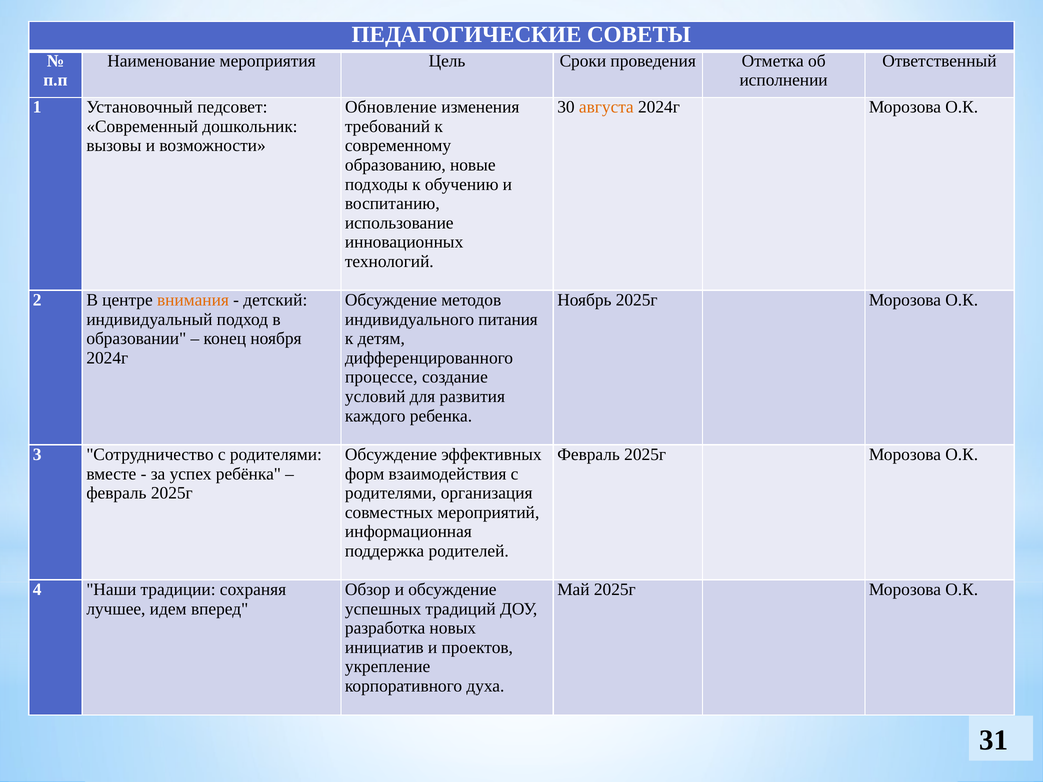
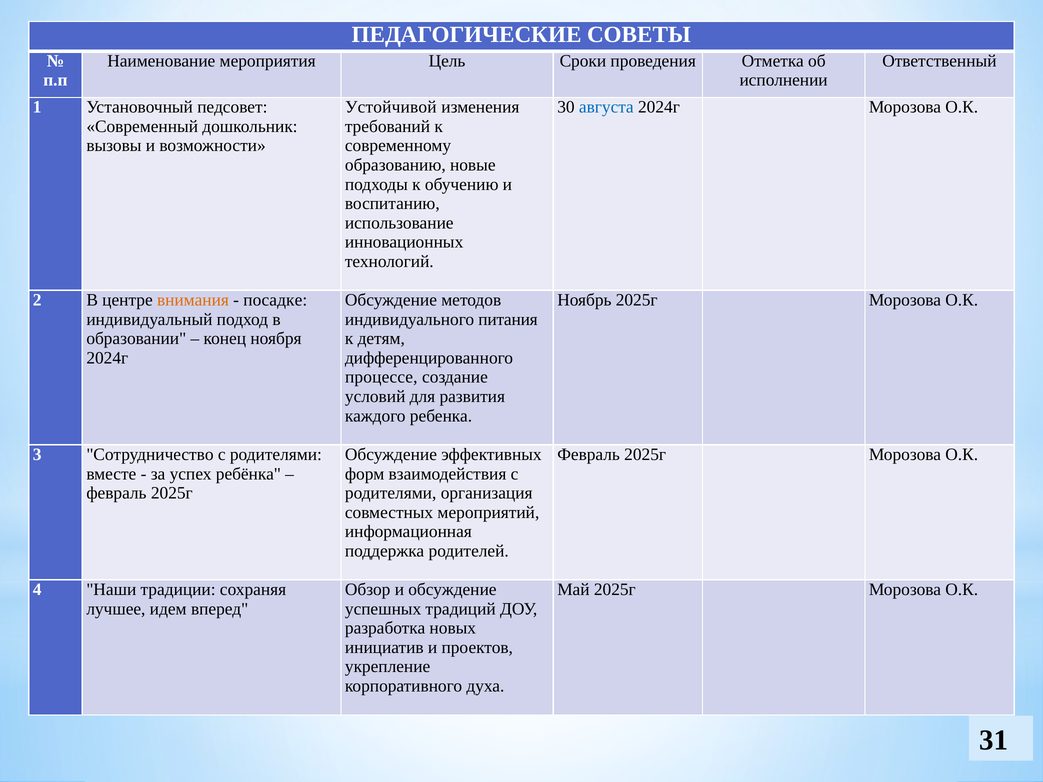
Обновление: Обновление -> Устойчивой
августа colour: orange -> blue
детский: детский -> посадке
